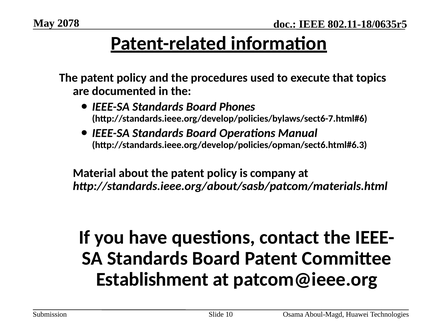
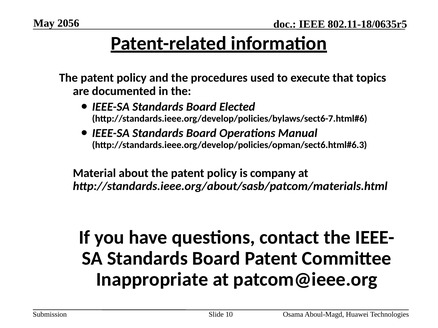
2078: 2078 -> 2056
Phones: Phones -> Elected
Establishment: Establishment -> Inappropriate
